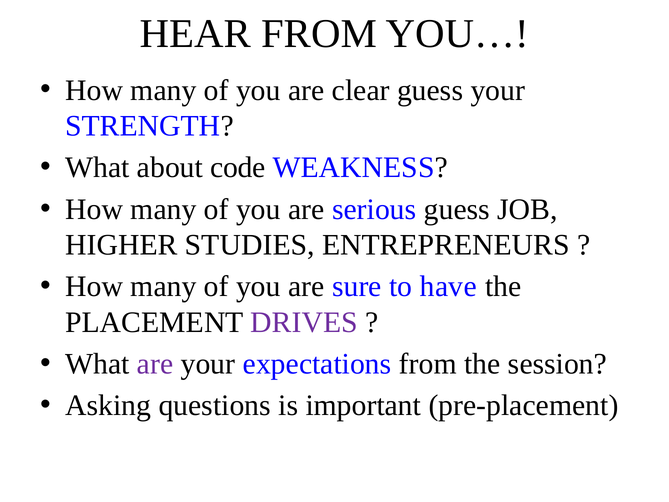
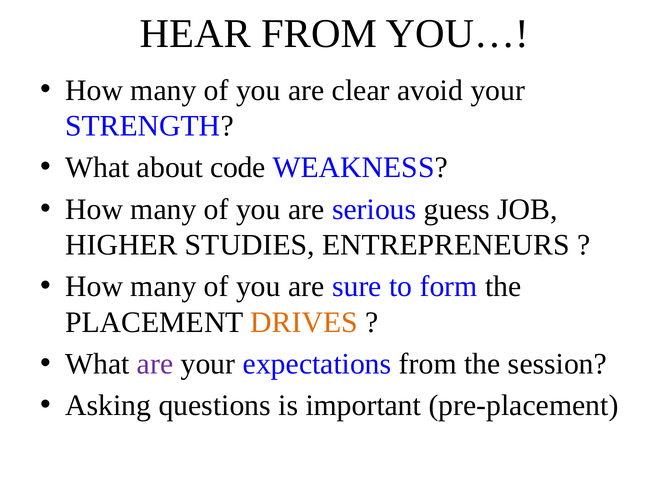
clear guess: guess -> avoid
have: have -> form
DRIVES colour: purple -> orange
